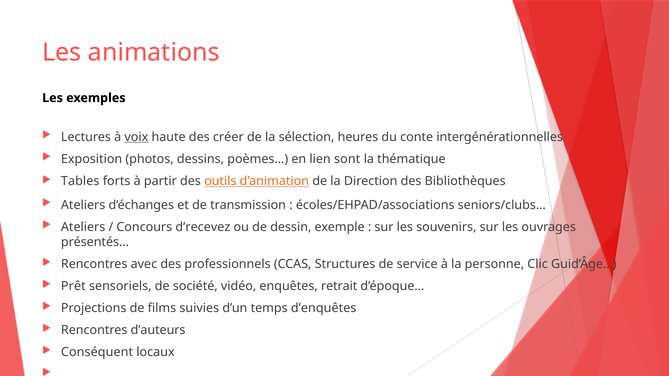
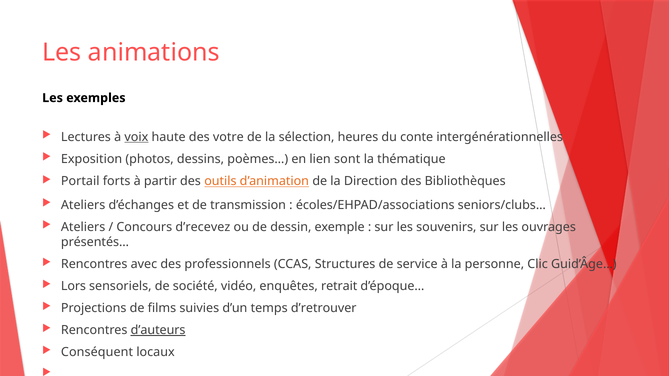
créer: créer -> votre
Tables: Tables -> Portail
Prêt: Prêt -> Lors
d’enquêtes: d’enquêtes -> d’retrouver
d’auteurs underline: none -> present
